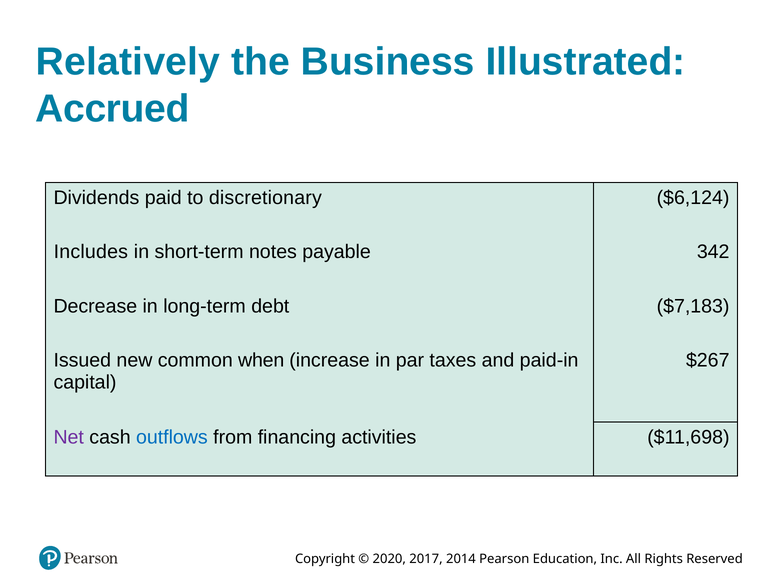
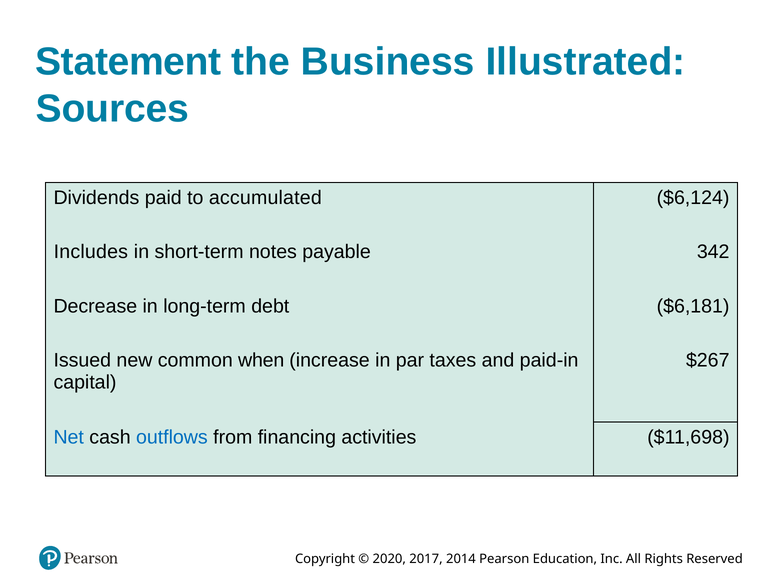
Relatively: Relatively -> Statement
Accrued: Accrued -> Sources
discretionary: discretionary -> accumulated
$7,183: $7,183 -> $6,181
Net colour: purple -> blue
